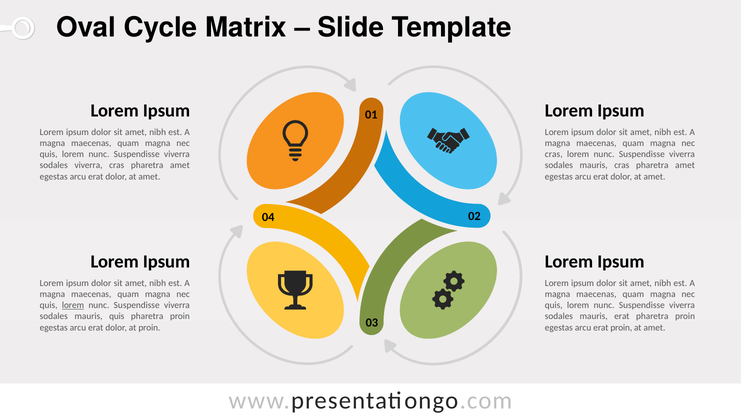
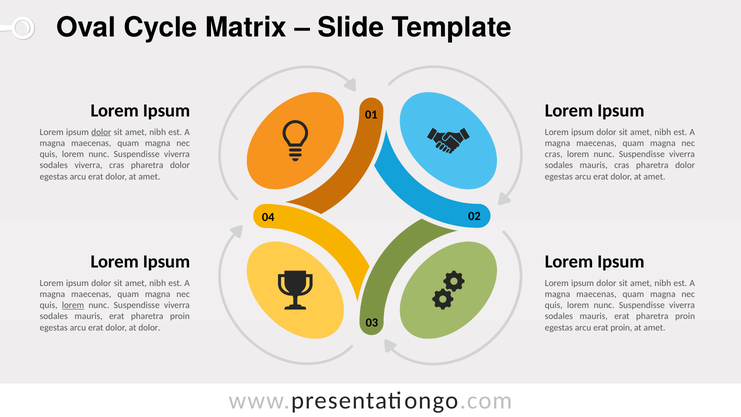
dolor at (101, 132) underline: none -> present
amet at (180, 165): amet -> dolor
mauris cras pharetra amet: amet -> dolor
quis at (117, 316): quis -> erat
at proin: proin -> dolor
